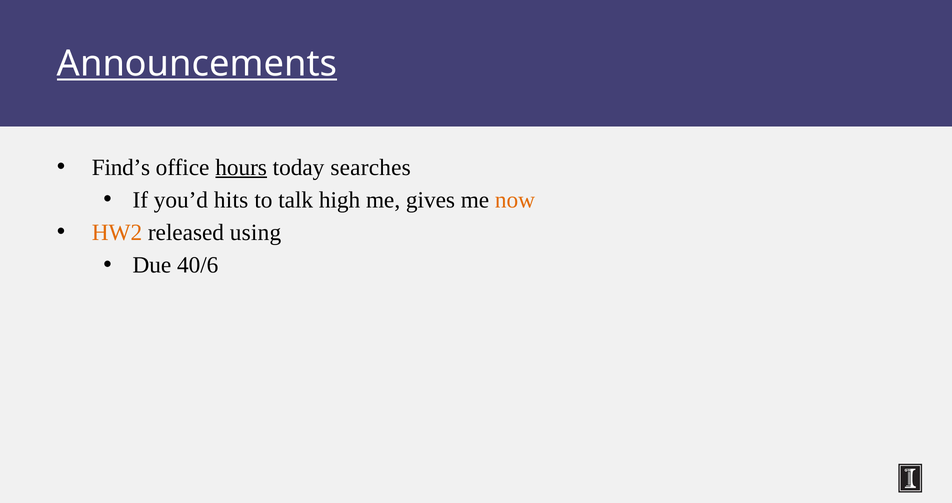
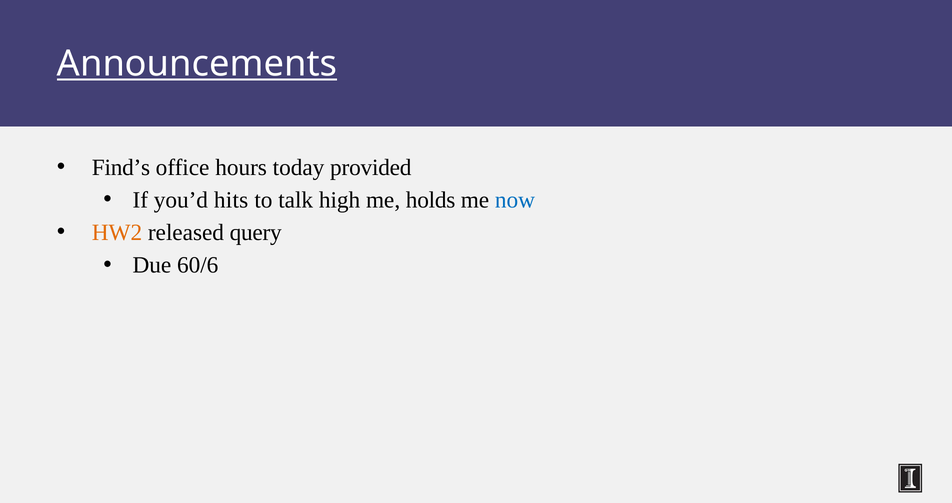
hours underline: present -> none
searches: searches -> provided
gives: gives -> holds
now colour: orange -> blue
using: using -> query
40/6: 40/6 -> 60/6
